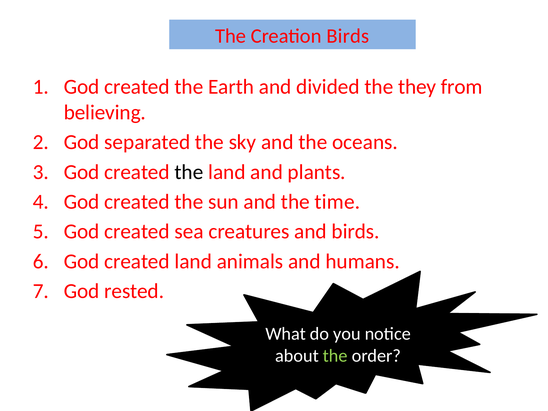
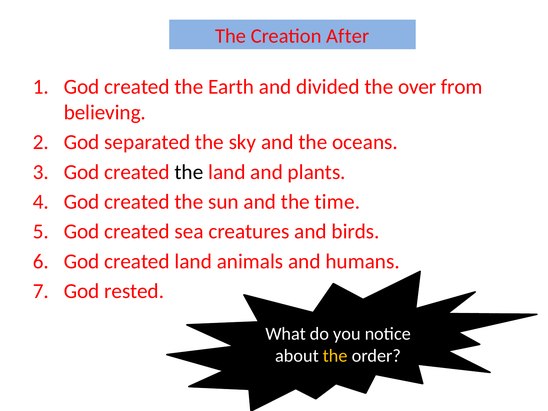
Creation Birds: Birds -> After
they: they -> over
the at (335, 356) colour: light green -> yellow
